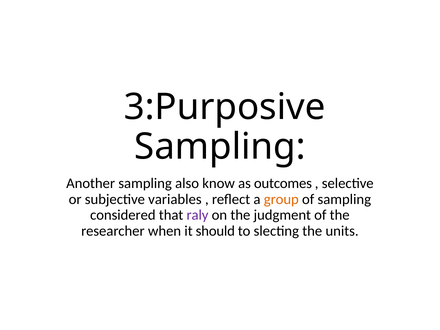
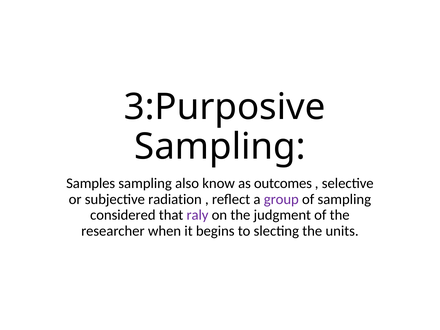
Another: Another -> Samples
variables: variables -> radiation
group colour: orange -> purple
should: should -> begins
